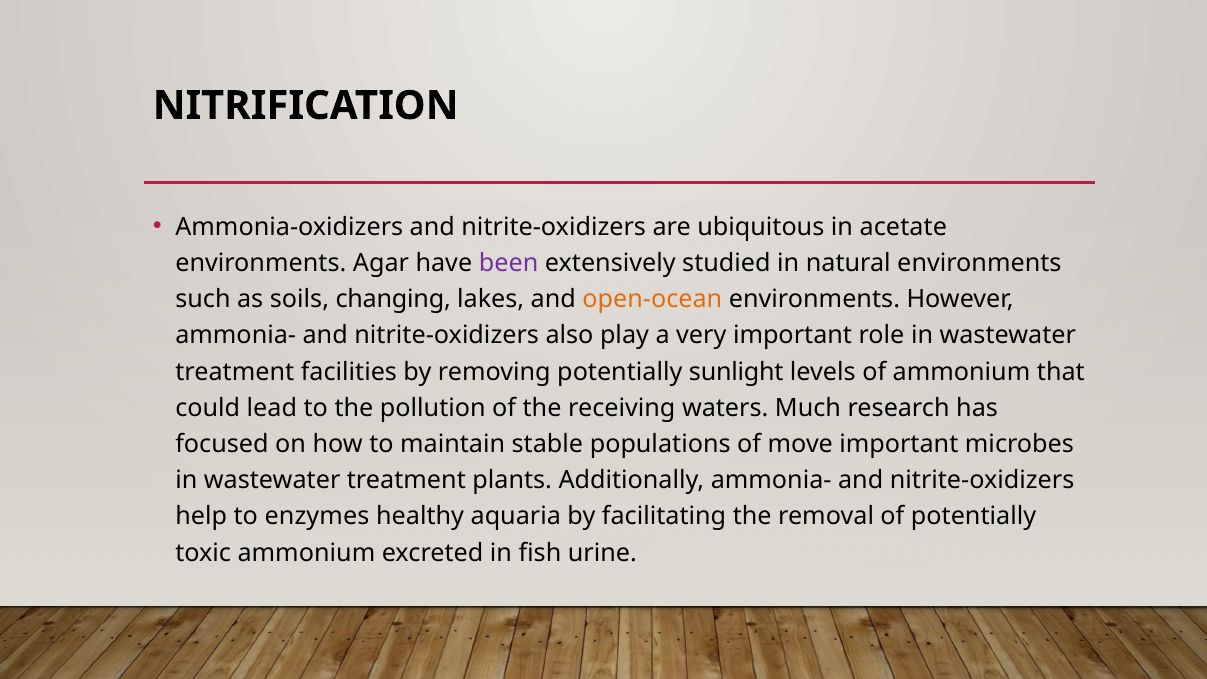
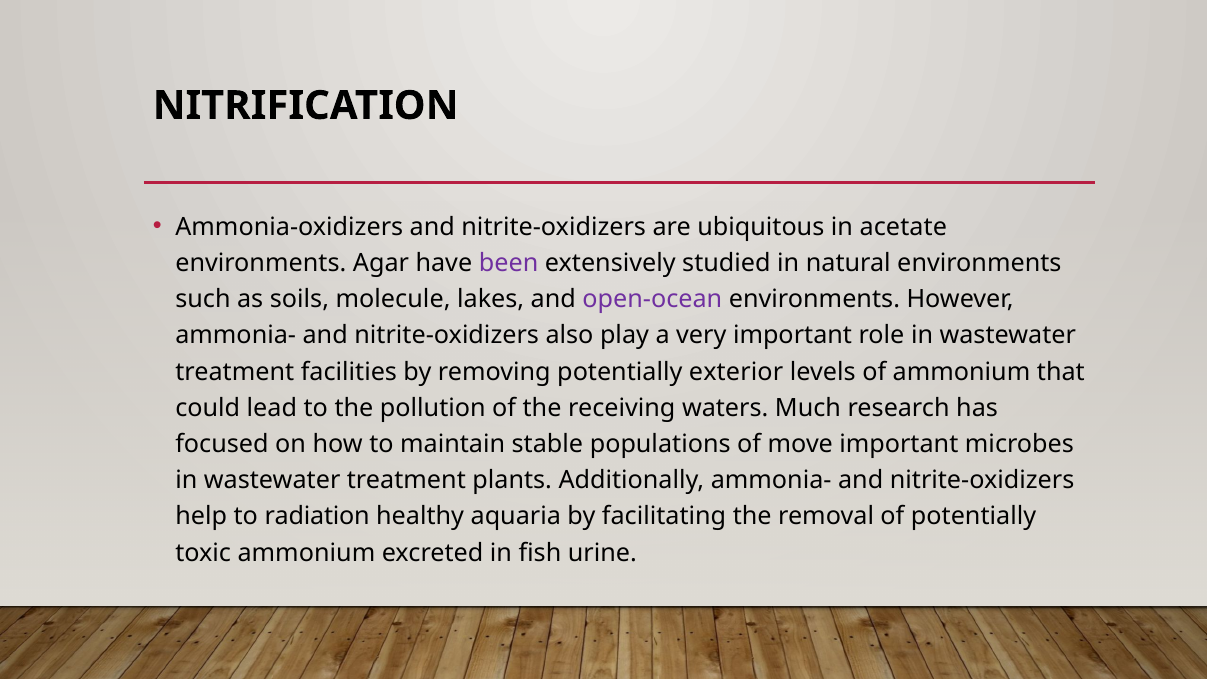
changing: changing -> molecule
open-ocean colour: orange -> purple
sunlight: sunlight -> exterior
enzymes: enzymes -> radiation
